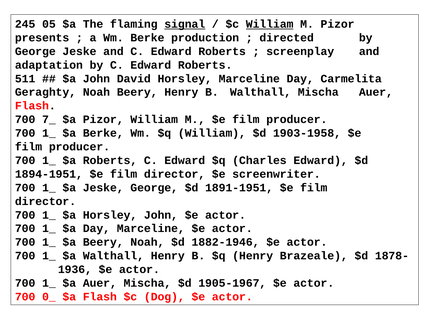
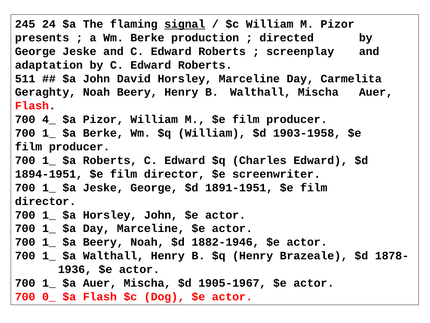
05: 05 -> 24
William at (270, 24) underline: present -> none
7_: 7_ -> 4_
